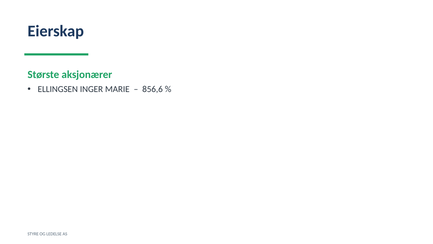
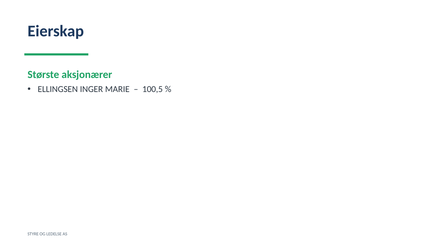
856,6: 856,6 -> 100,5
